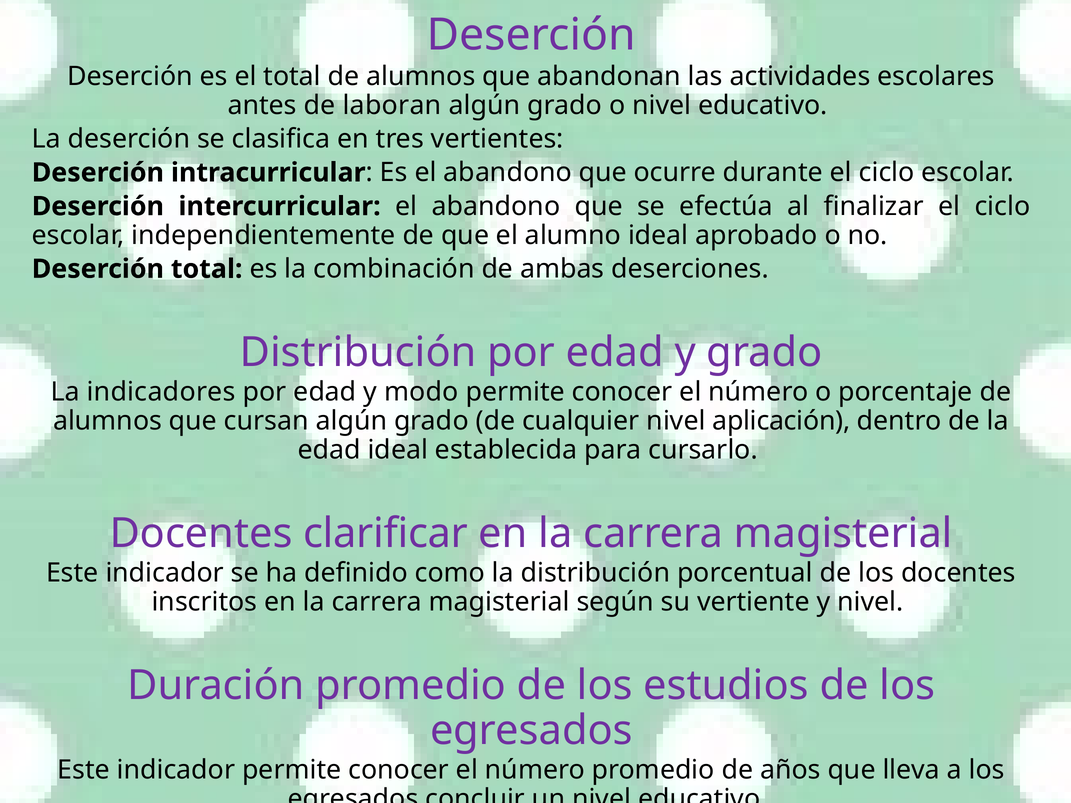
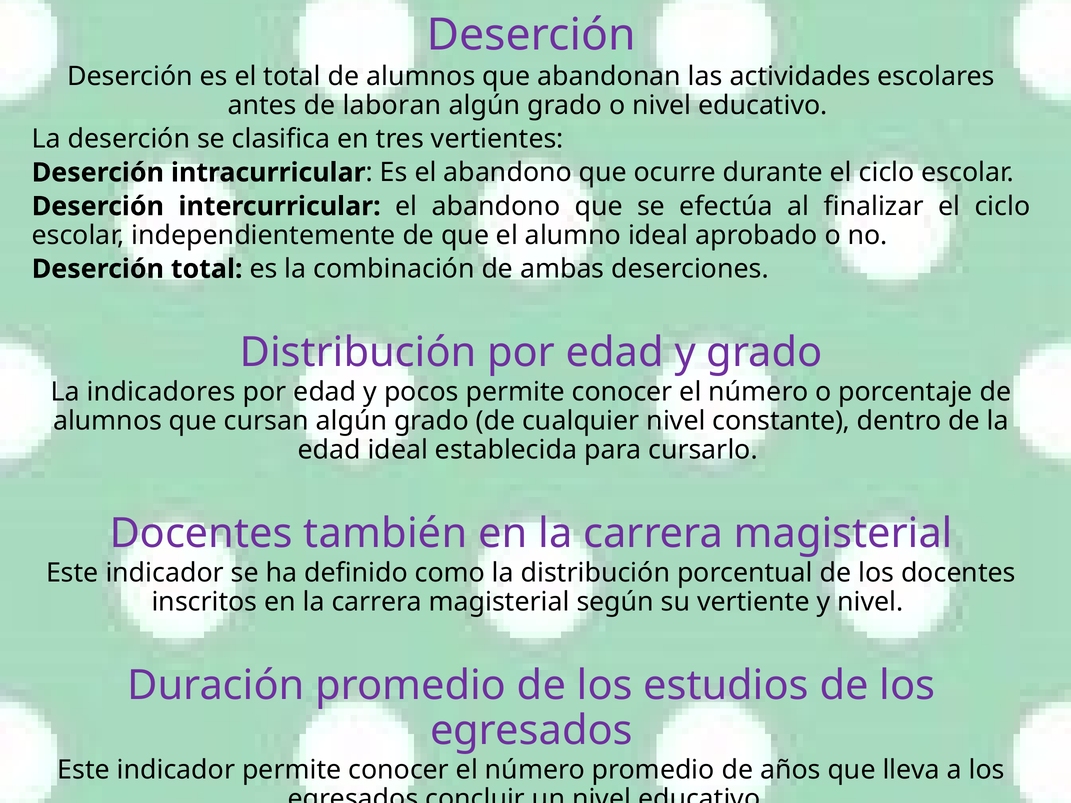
modo: modo -> pocos
aplicación: aplicación -> constante
clarificar: clarificar -> también
